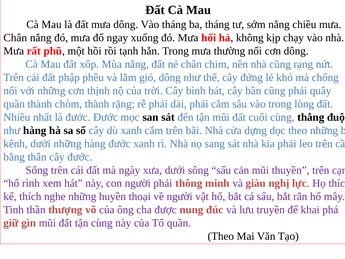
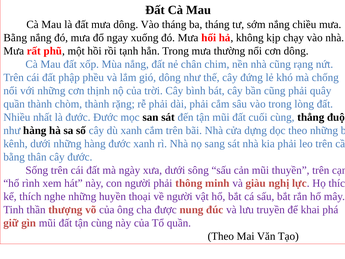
Chân at (15, 38): Chân -> Bằng
